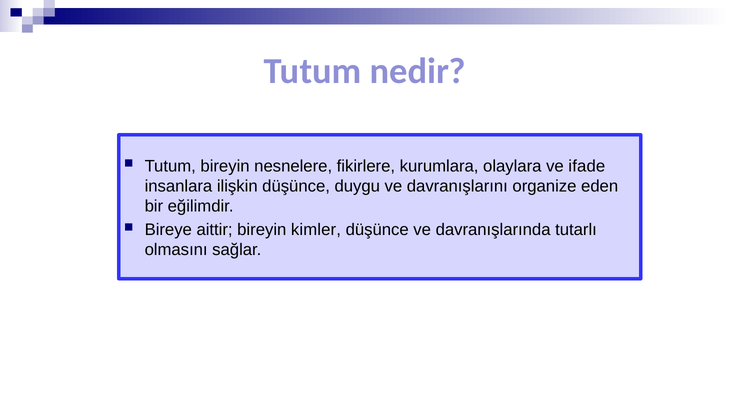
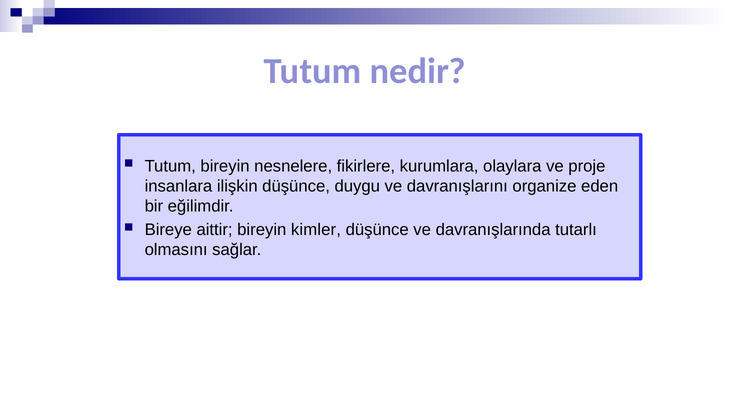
ifade: ifade -> proje
